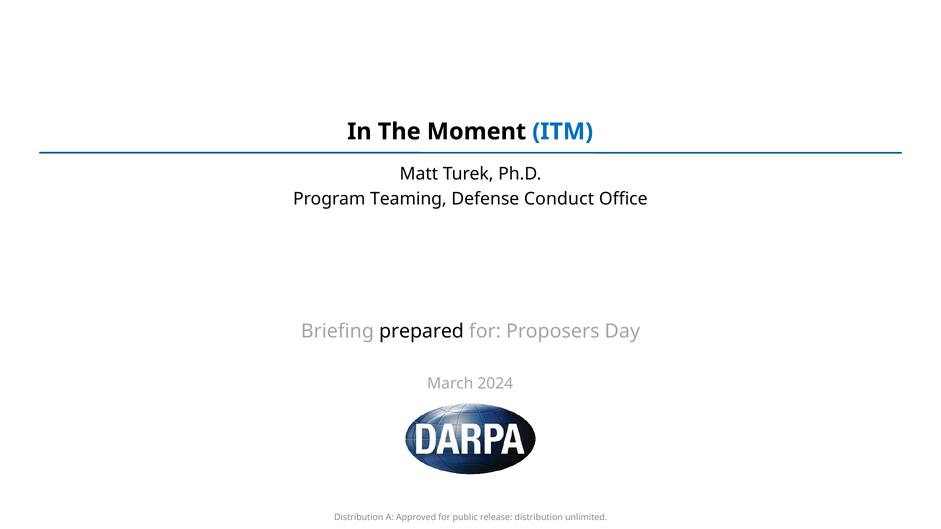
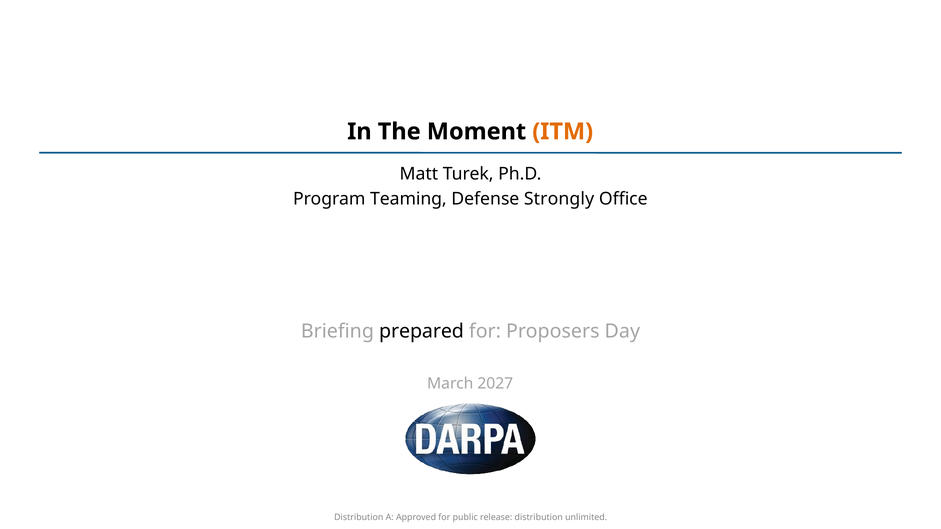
ITM colour: blue -> orange
Conduct: Conduct -> Strongly
2024: 2024 -> 2027
